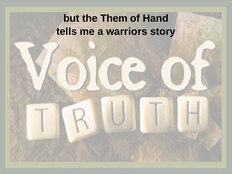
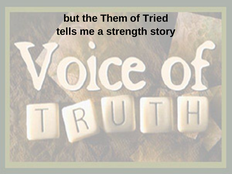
Hand: Hand -> Tried
warriors: warriors -> strength
